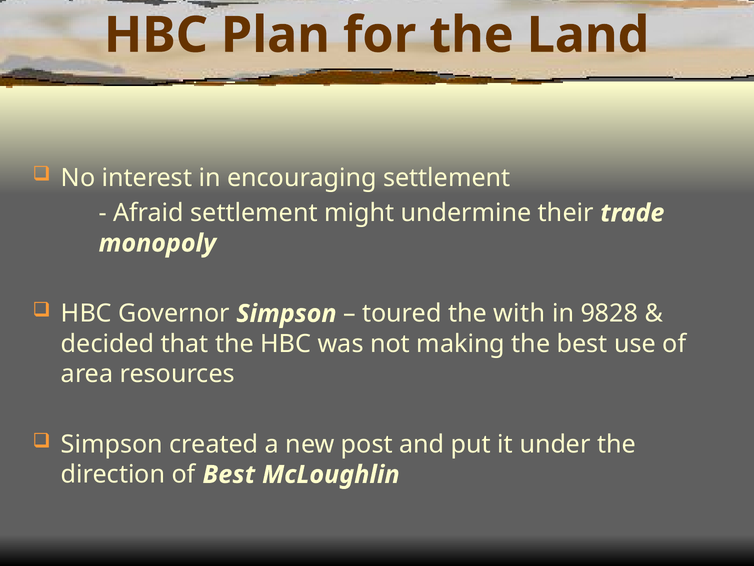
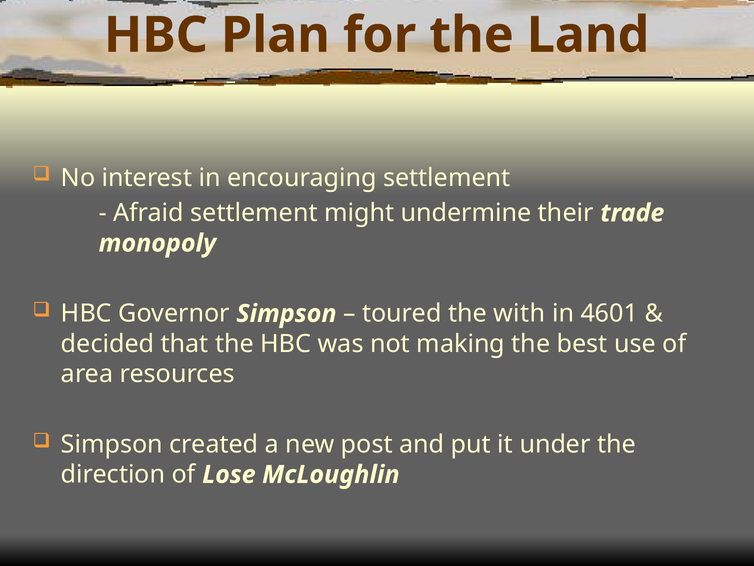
9828: 9828 -> 4601
of Best: Best -> Lose
